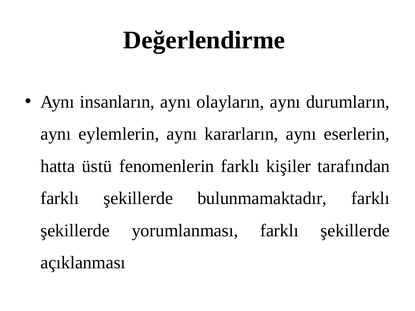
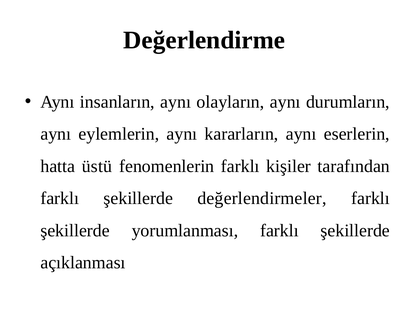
bulunmamaktadır: bulunmamaktadır -> değerlendirmeler
